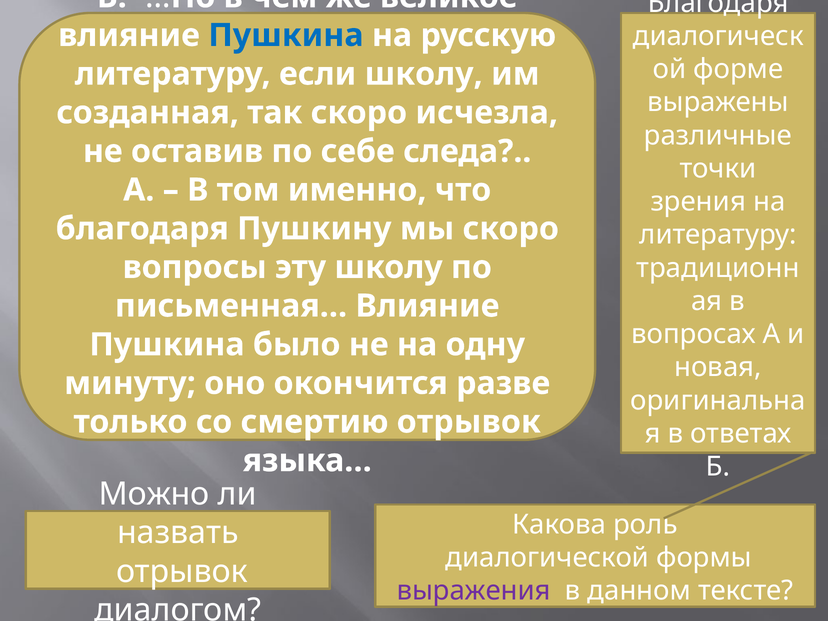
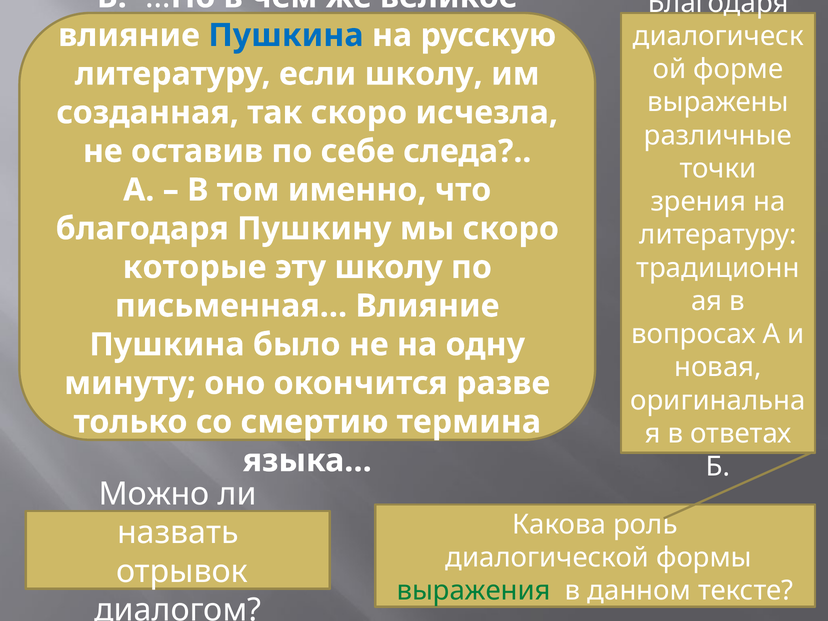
вопросы: вопросы -> которые
смертию отрывок: отрывок -> термина
выражения colour: purple -> green
